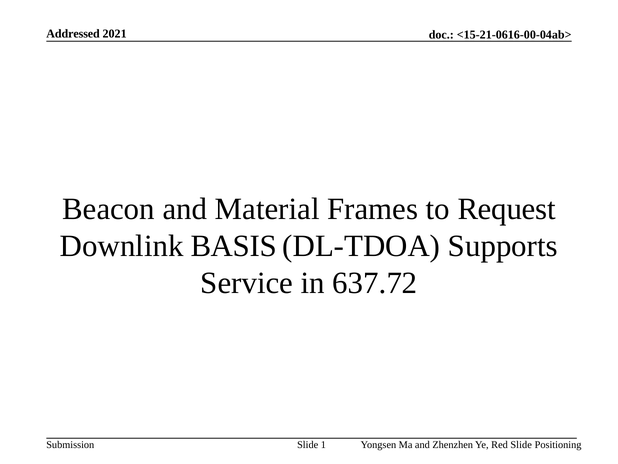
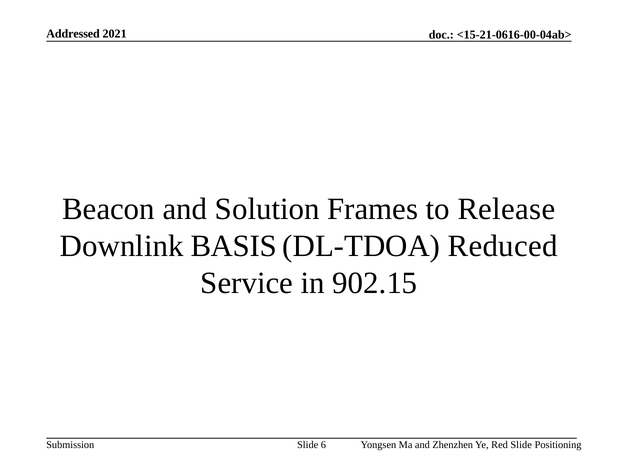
Material: Material -> Solution
Request: Request -> Release
Supports: Supports -> Reduced
637.72: 637.72 -> 902.15
1: 1 -> 6
